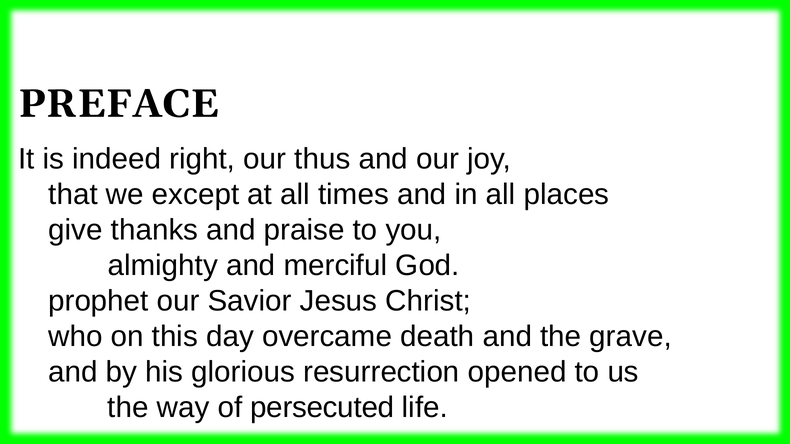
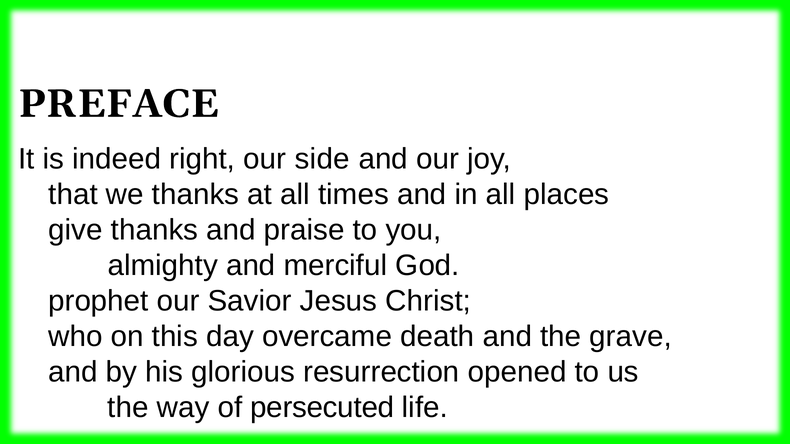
thus: thus -> side
we except: except -> thanks
